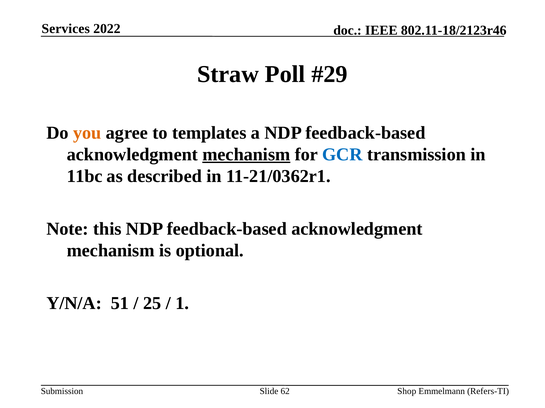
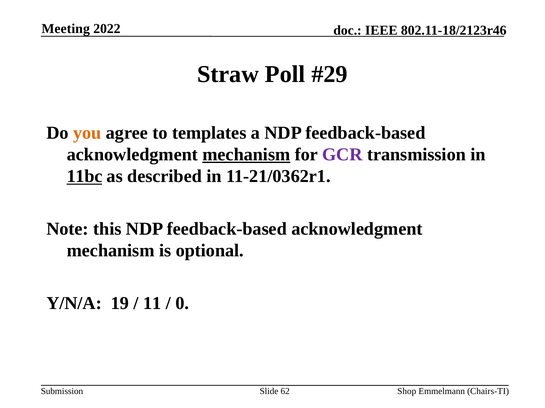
Services: Services -> Meeting
GCR colour: blue -> purple
11bc underline: none -> present
51: 51 -> 19
25: 25 -> 11
1: 1 -> 0
Refers-TI: Refers-TI -> Chairs-TI
